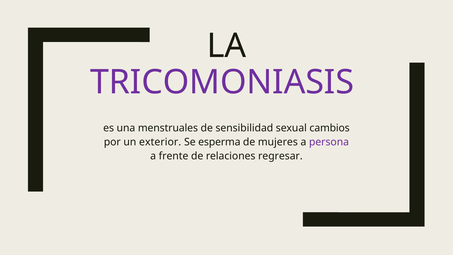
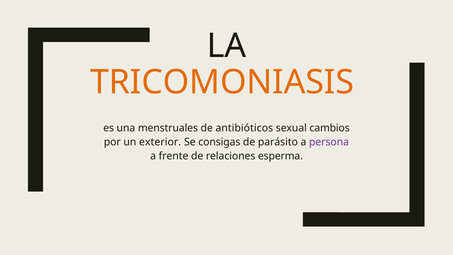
TRICOMONIASIS colour: purple -> orange
sensibilidad: sensibilidad -> antibióticos
esperma: esperma -> consigas
mujeres: mujeres -> parásito
regresar: regresar -> esperma
